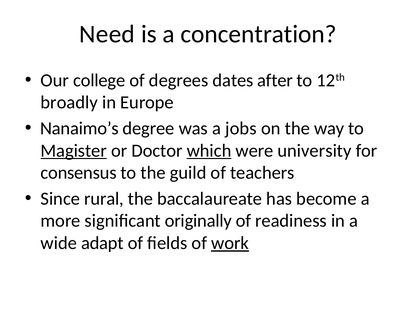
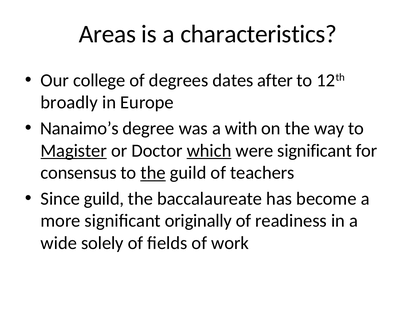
Need: Need -> Areas
concentration: concentration -> characteristics
jobs: jobs -> with
were university: university -> significant
the at (153, 173) underline: none -> present
Since rural: rural -> guild
adapt: adapt -> solely
work underline: present -> none
